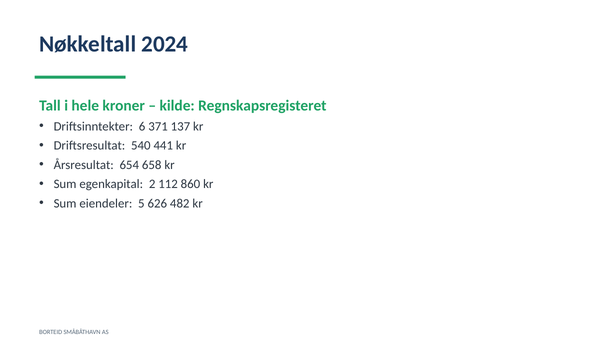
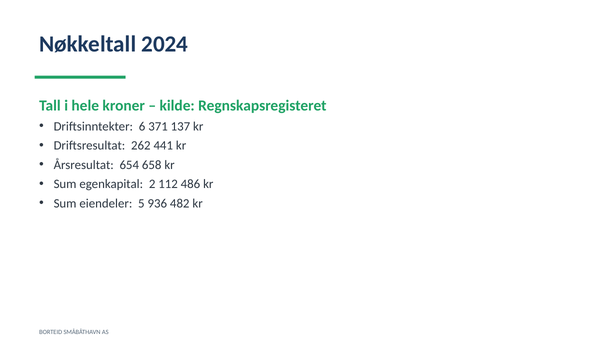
540: 540 -> 262
860: 860 -> 486
626: 626 -> 936
